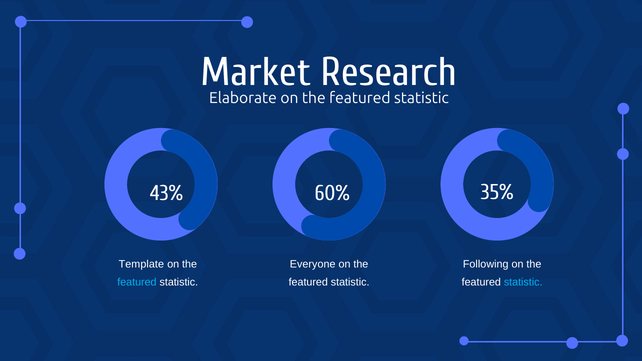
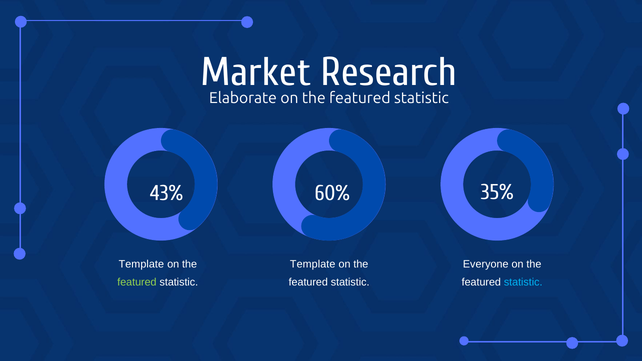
Everyone at (313, 264): Everyone -> Template
Following: Following -> Everyone
featured at (137, 282) colour: light blue -> light green
